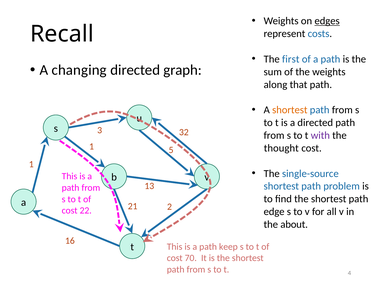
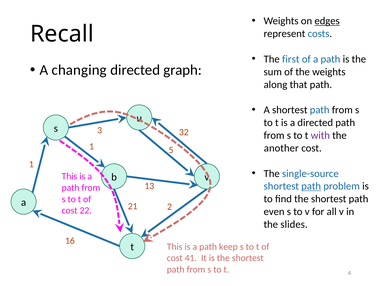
shortest at (290, 110) colour: orange -> black
thought: thought -> another
path at (311, 186) underline: none -> present
edge: edge -> even
about: about -> slides
70: 70 -> 41
